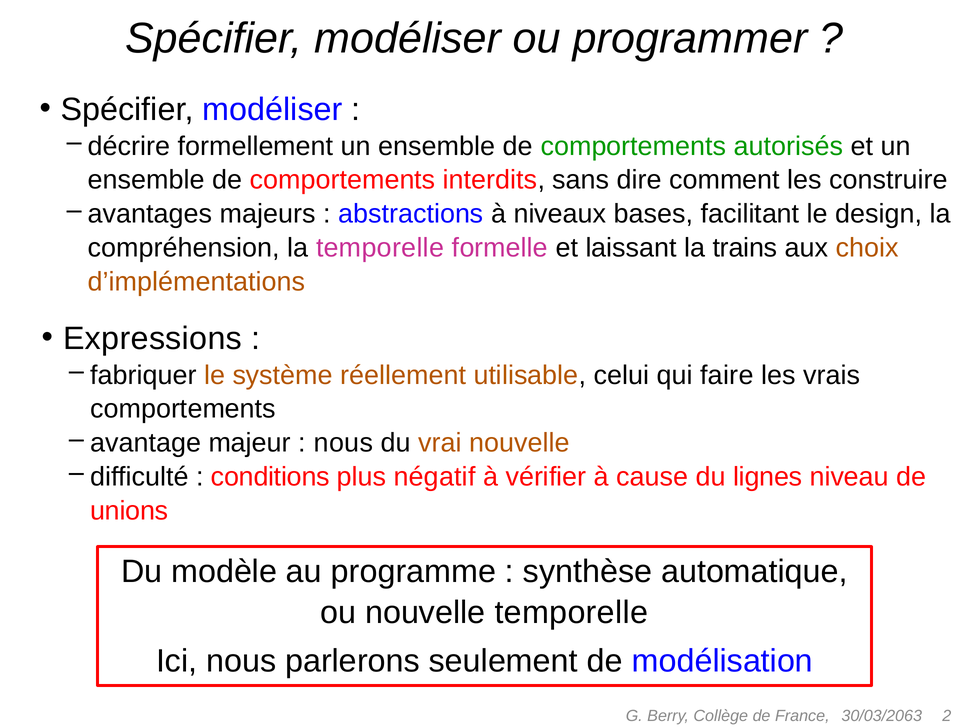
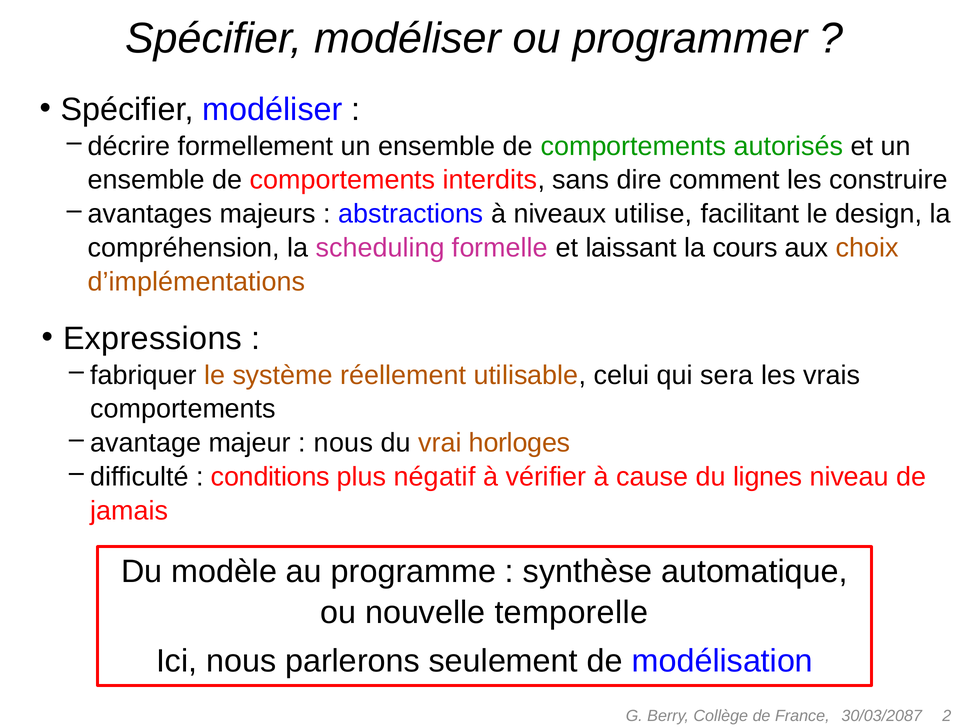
bases: bases -> utilise
la temporelle: temporelle -> scheduling
trains: trains -> cours
faire: faire -> sera
vrai nouvelle: nouvelle -> horloges
unions: unions -> jamais
30/03/2063: 30/03/2063 -> 30/03/2087
